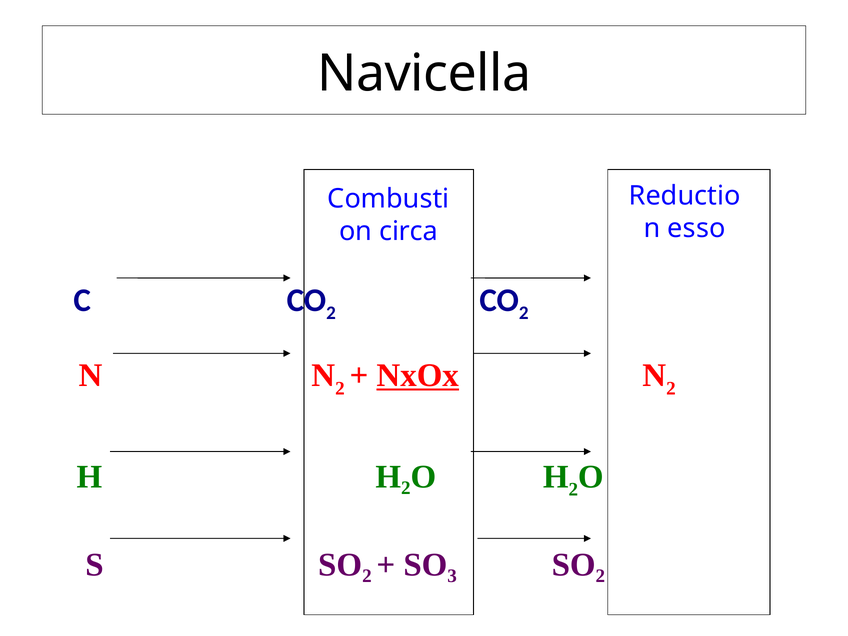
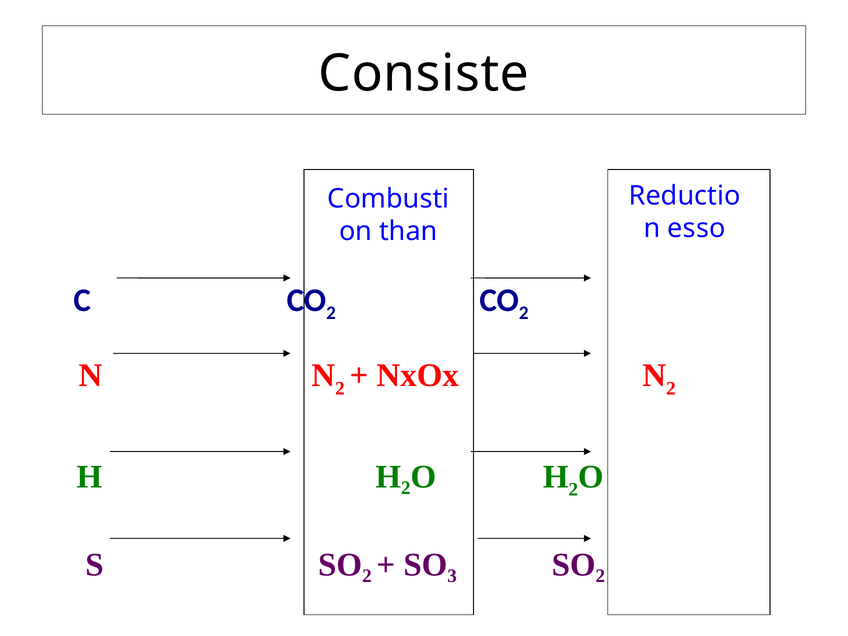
Navicella: Navicella -> Consiste
circa: circa -> than
NxOx underline: present -> none
